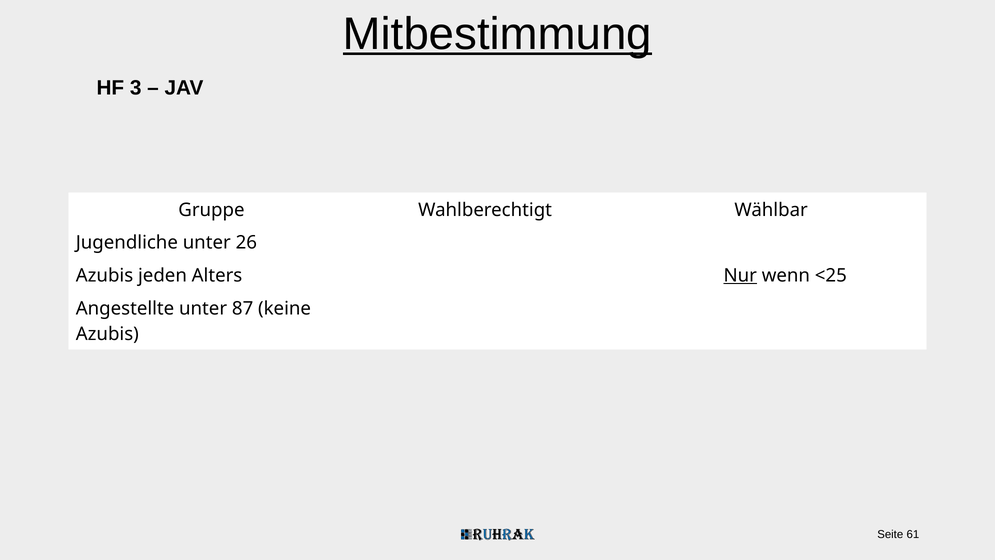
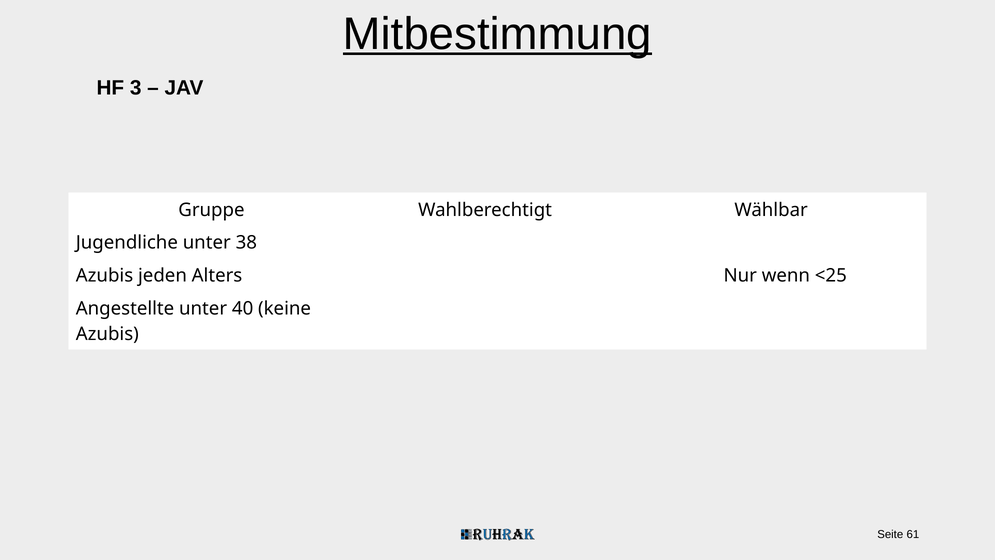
26: 26 -> 38
Nur underline: present -> none
87: 87 -> 40
